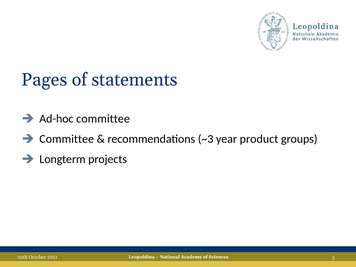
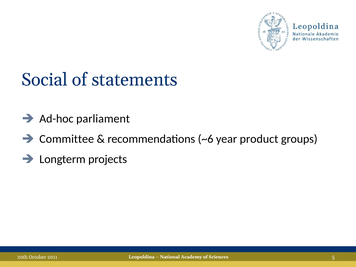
Pages: Pages -> Social
Ad-hoc committee: committee -> parliament
~3: ~3 -> ~6
